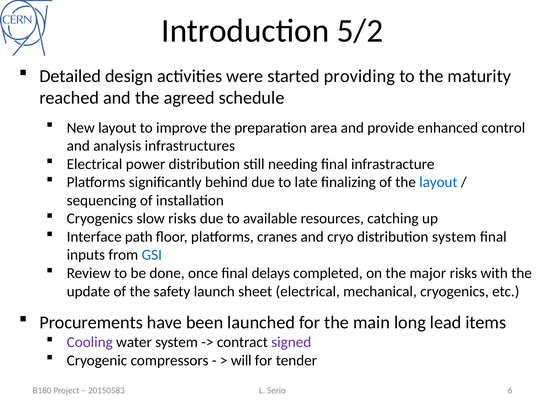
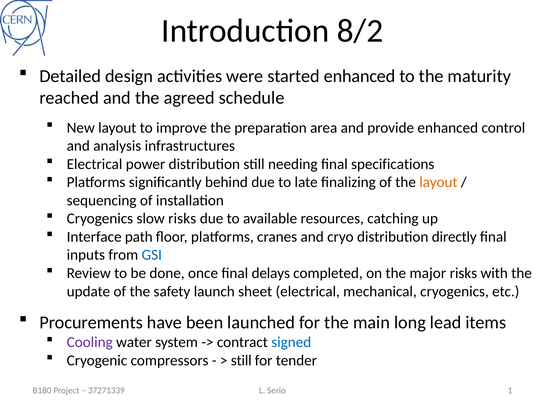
5/2: 5/2 -> 8/2
started providing: providing -> enhanced
infrastracture: infrastracture -> specifications
layout at (438, 182) colour: blue -> orange
distribution system: system -> directly
signed colour: purple -> blue
will at (241, 360): will -> still
20150583: 20150583 -> 37271339
6: 6 -> 1
